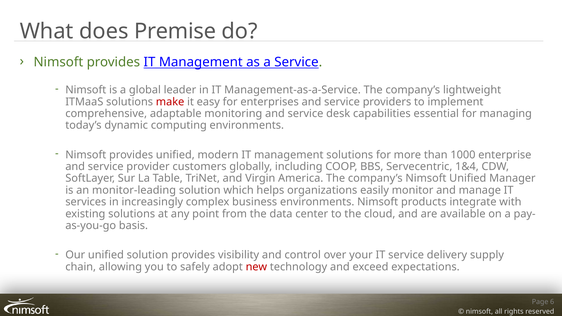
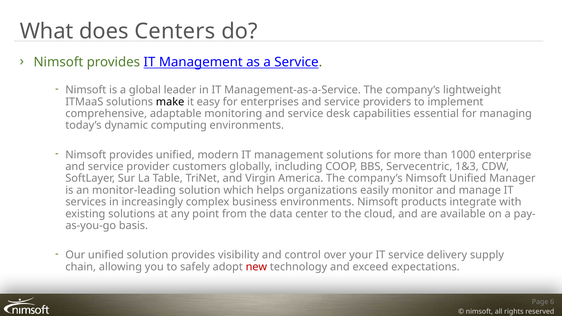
Premise: Premise -> Centers
make colour: red -> black
1&4: 1&4 -> 1&3
